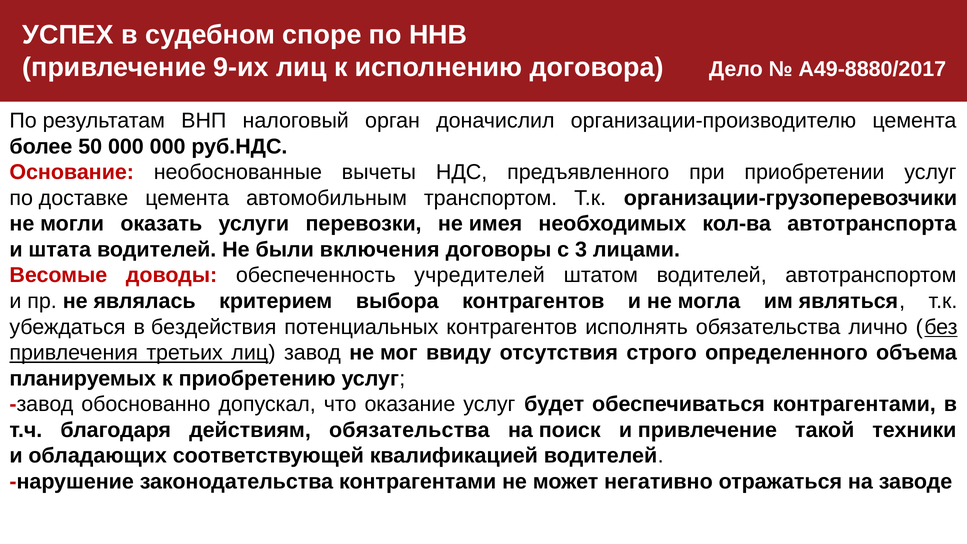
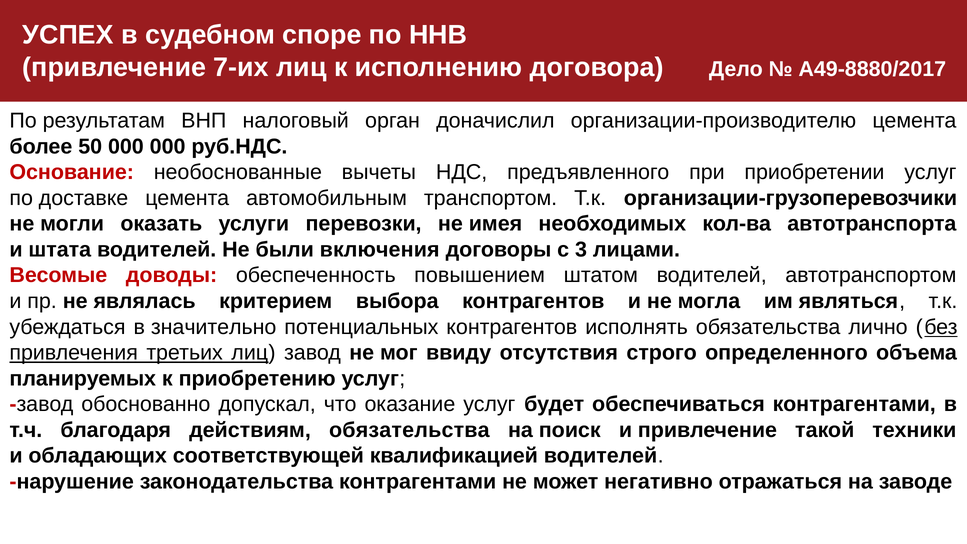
9-их: 9-их -> 7-их
учредителей: учредителей -> повышением
бездействия: бездействия -> значительно
